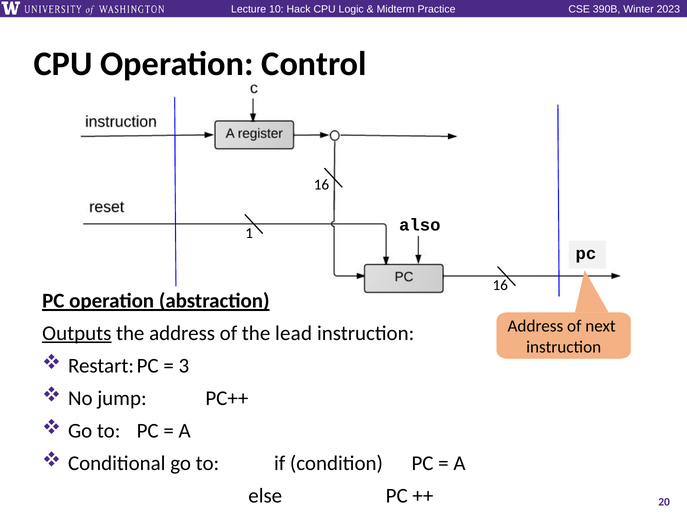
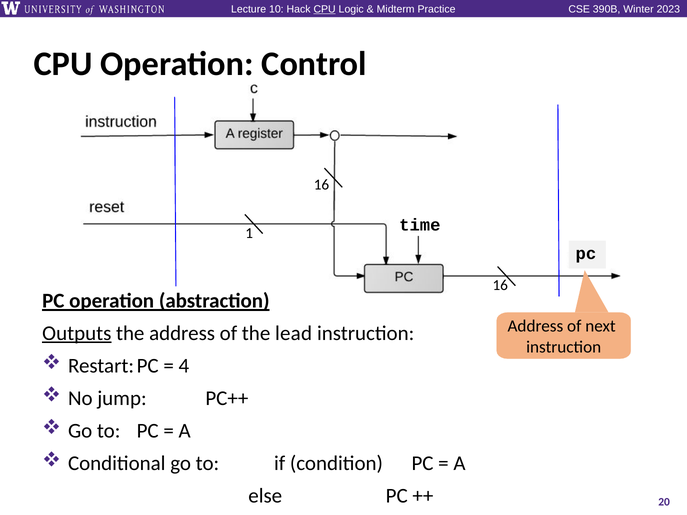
CPU at (325, 9) underline: none -> present
also: also -> time
3: 3 -> 4
